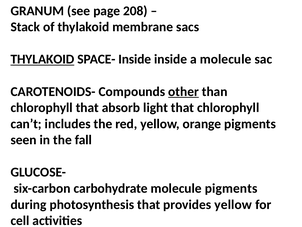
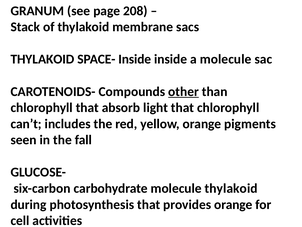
THYLAKOID at (42, 59) underline: present -> none
molecule pigments: pigments -> thylakoid
provides yellow: yellow -> orange
